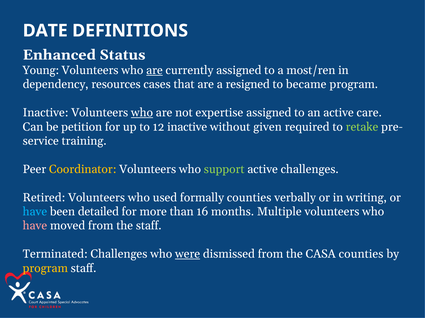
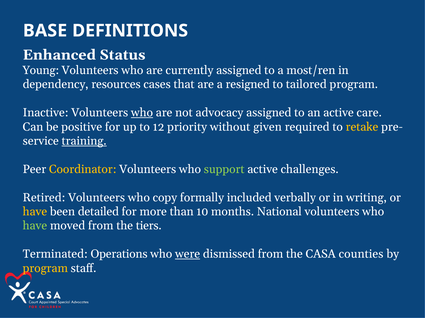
DATE: DATE -> BASE
are at (154, 70) underline: present -> none
became: became -> tailored
expertise: expertise -> advocacy
petition: petition -> positive
12 inactive: inactive -> priority
retake colour: light green -> yellow
training underline: none -> present
used: used -> copy
formally counties: counties -> included
have at (35, 212) colour: light blue -> yellow
16: 16 -> 10
Multiple: Multiple -> National
have at (35, 226) colour: pink -> light green
the staff: staff -> tiers
Terminated Challenges: Challenges -> Operations
